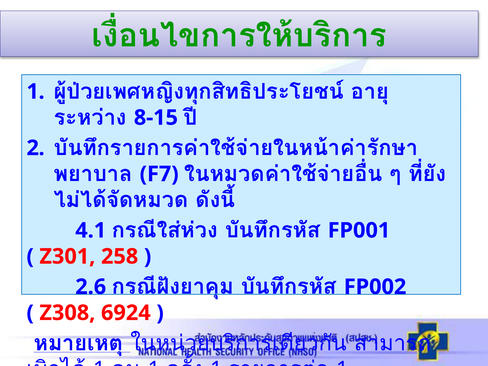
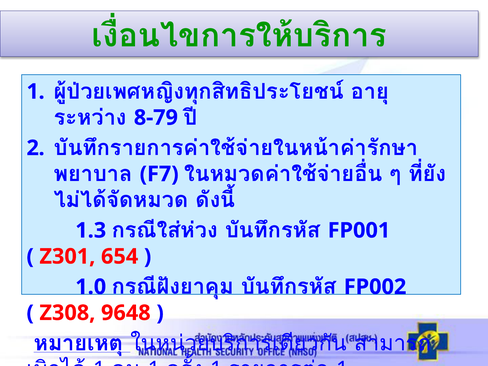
8-15: 8-15 -> 8-79
4.1: 4.1 -> 1.3
258: 258 -> 654
2.6: 2.6 -> 1.0
6924: 6924 -> 9648
